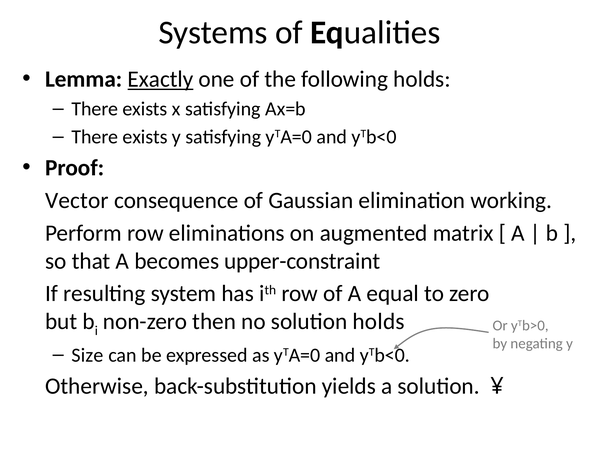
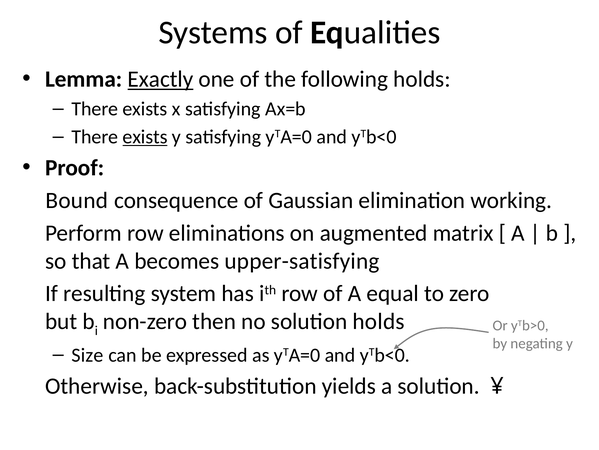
exists at (145, 137) underline: none -> present
Vector: Vector -> Bound
upper-constraint: upper-constraint -> upper-satisfying
